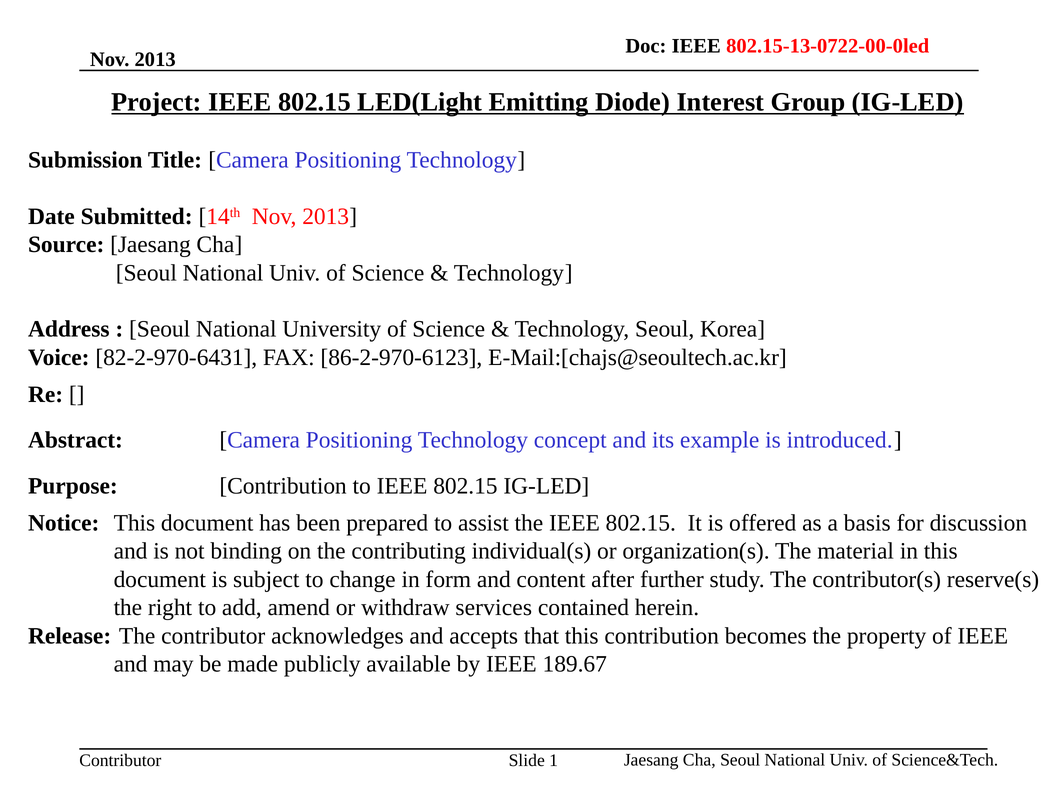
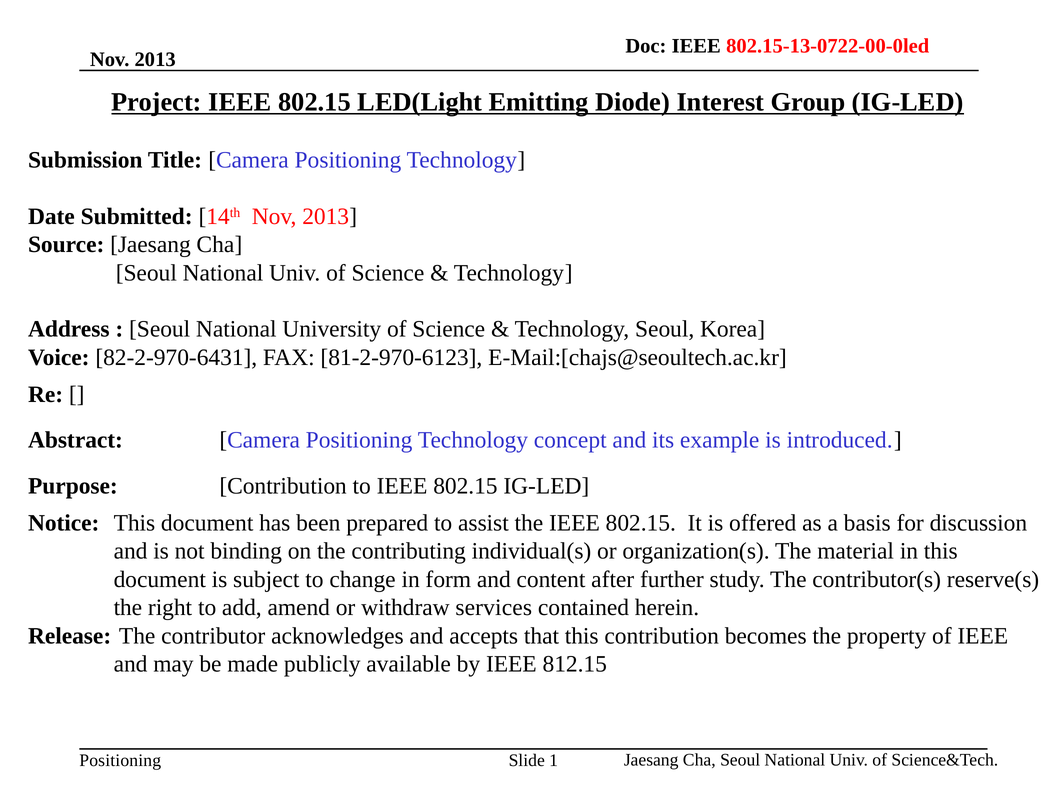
86-2-970-6123: 86-2-970-6123 -> 81-2-970-6123
189.67: 189.67 -> 812.15
Contributor at (120, 761): Contributor -> Positioning
